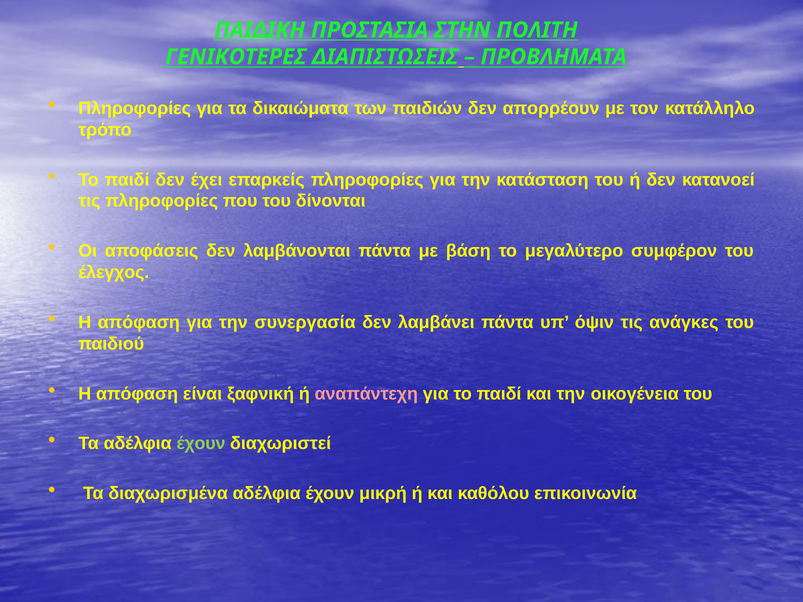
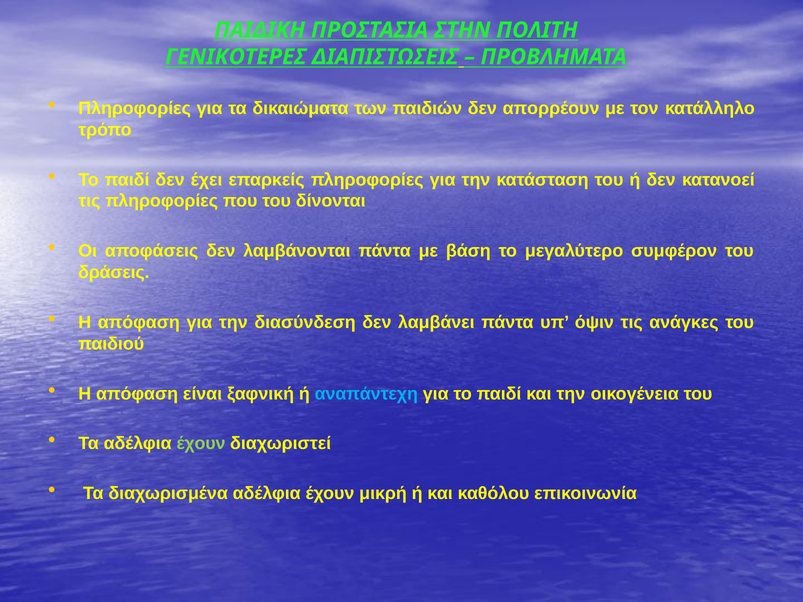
έλεγχος: έλεγχος -> δράσεις
συνεργασία: συνεργασία -> διασύνδεση
αναπάντεχη colour: pink -> light blue
